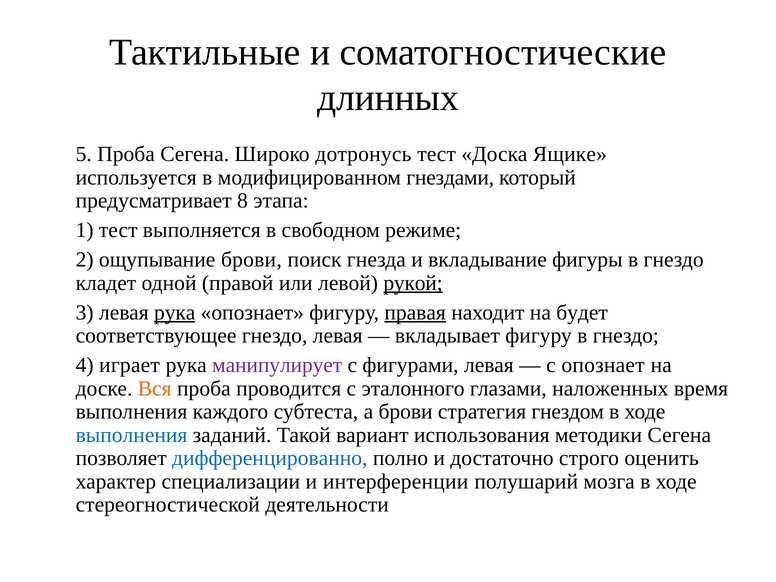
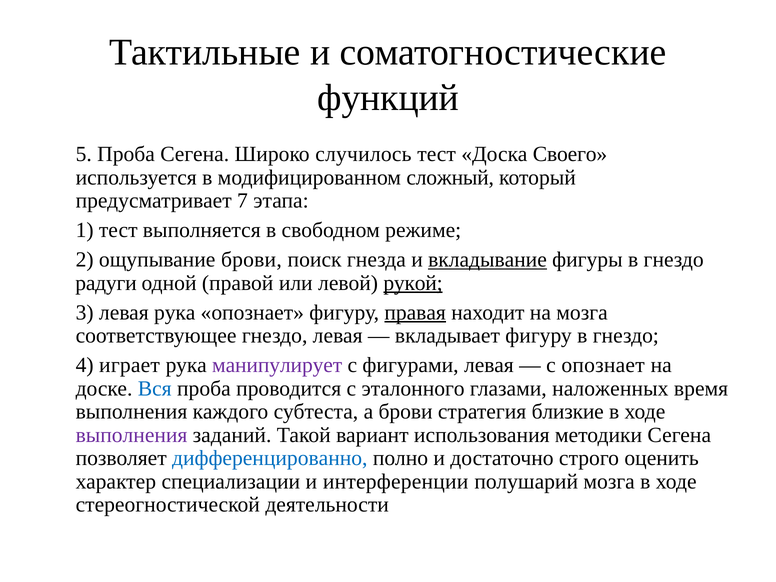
длинных: длинных -> функций
дотронусь: дотронусь -> случилось
Ящике: Ящике -> Своего
гнездами: гнездами -> сложный
8: 8 -> 7
вкладывание underline: none -> present
кладет: кладет -> радуги
рука at (175, 312) underline: present -> none
на будет: будет -> мозга
Вся colour: orange -> blue
гнездом: гнездом -> близкие
выполнения at (132, 435) colour: blue -> purple
